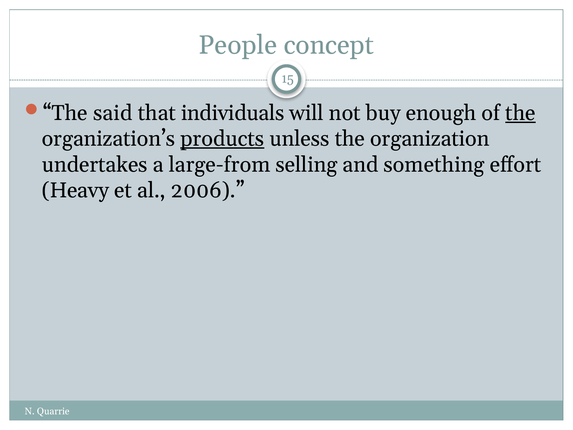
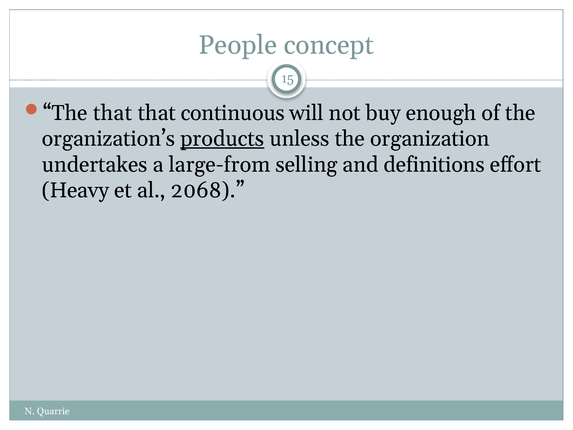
The said: said -> that
individuals: individuals -> continuous
the at (520, 113) underline: present -> none
something: something -> definitions
2006: 2006 -> 2068
